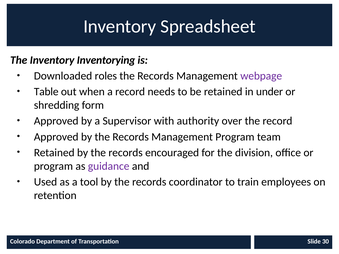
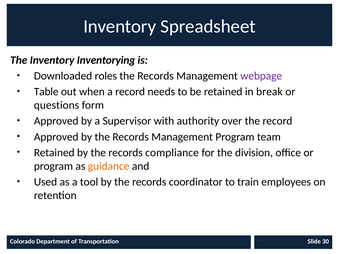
under: under -> break
shredding: shredding -> questions
encouraged: encouraged -> compliance
guidance colour: purple -> orange
